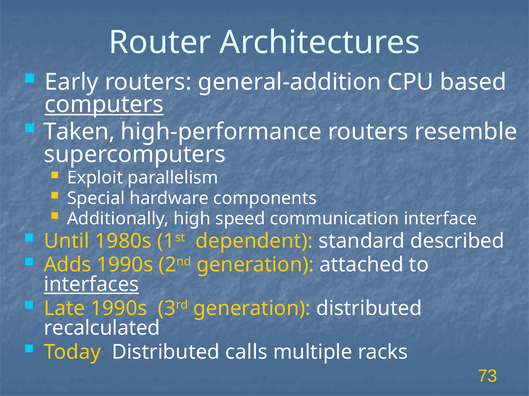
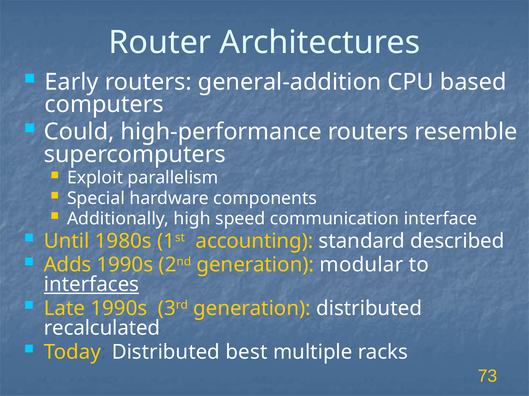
computers underline: present -> none
Taken: Taken -> Could
dependent: dependent -> accounting
attached: attached -> modular
calls: calls -> best
